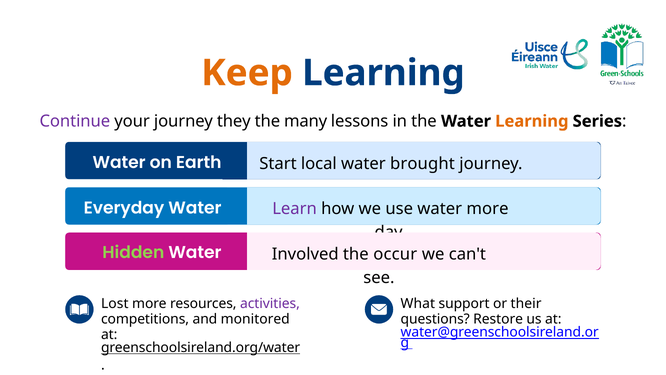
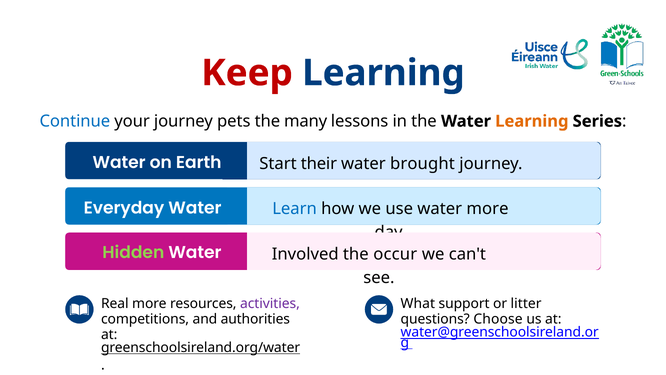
Keep colour: orange -> red
Continue colour: purple -> blue
they: they -> pets
local: local -> their
Learn colour: purple -> blue
Lost: Lost -> Real
their: their -> litter
monitored: monitored -> authorities
Restore: Restore -> Choose
